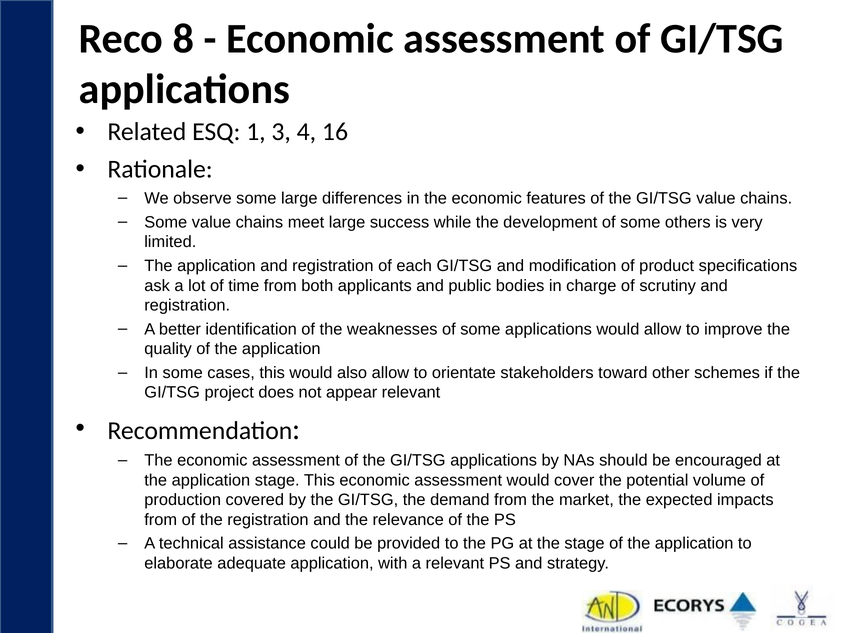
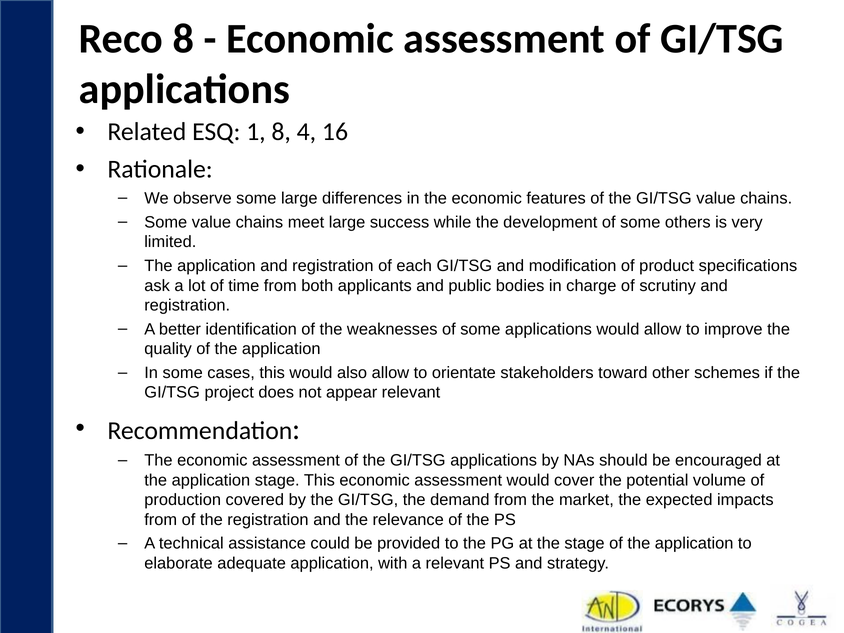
1 3: 3 -> 8
